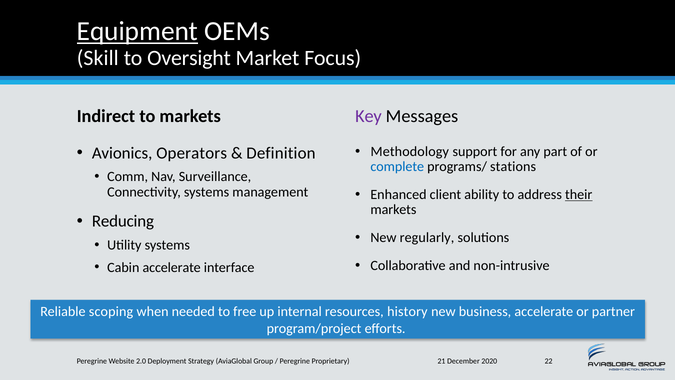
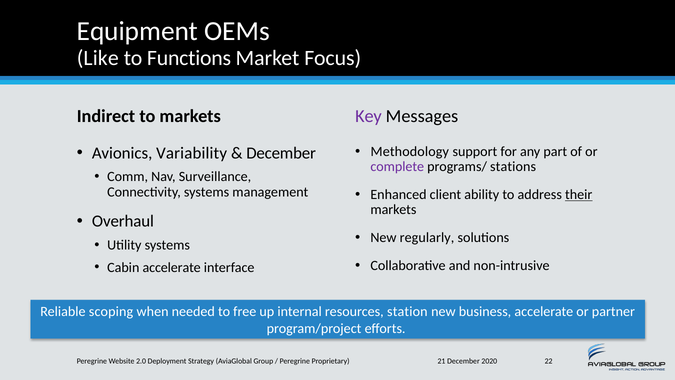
Equipment underline: present -> none
Skill: Skill -> Like
Oversight: Oversight -> Functions
Operators: Operators -> Variability
Definition at (281, 153): Definition -> December
complete colour: blue -> purple
Reducing: Reducing -> Overhaul
history: history -> station
